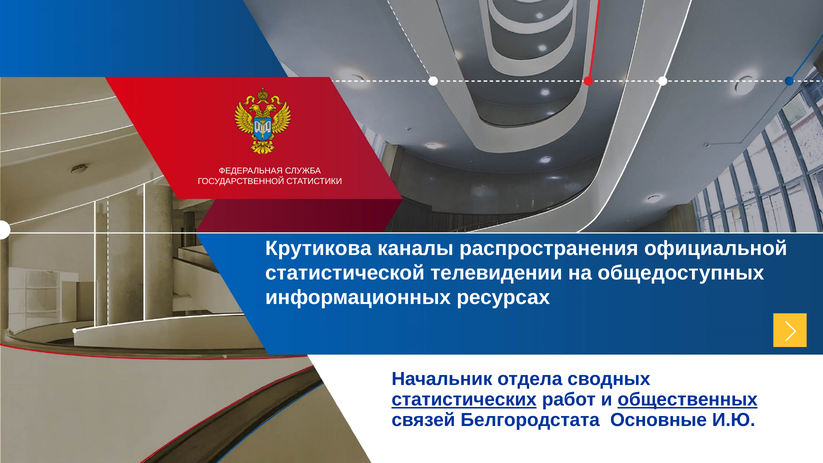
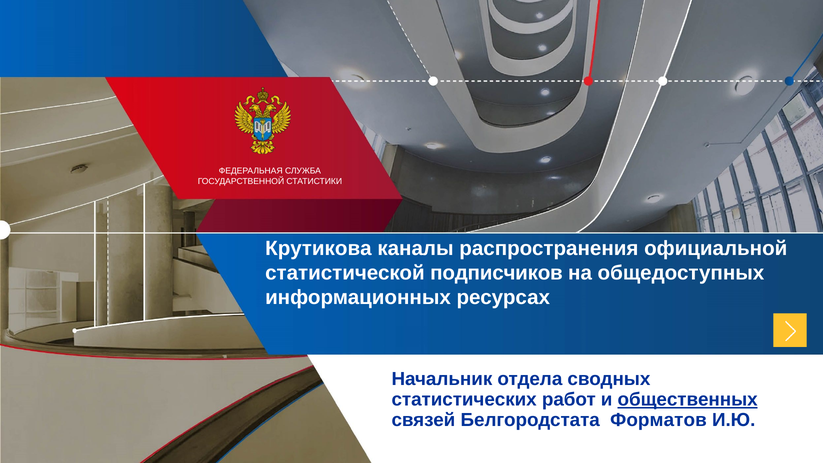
телевидении: телевидении -> подписчиков
статистических underline: present -> none
Основные: Основные -> Форматов
